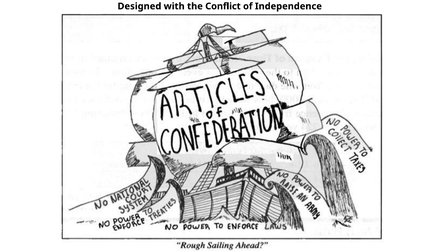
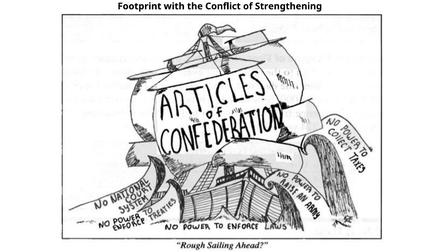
Designed: Designed -> Footprint
Independence: Independence -> Strengthening
